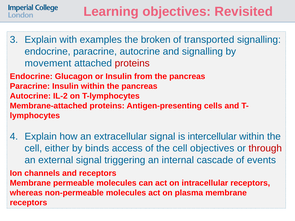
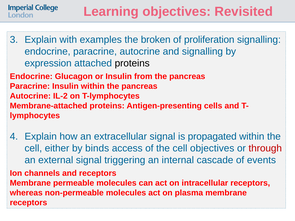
transported: transported -> proliferation
movement: movement -> expression
proteins at (132, 63) colour: red -> black
intercellular: intercellular -> propagated
